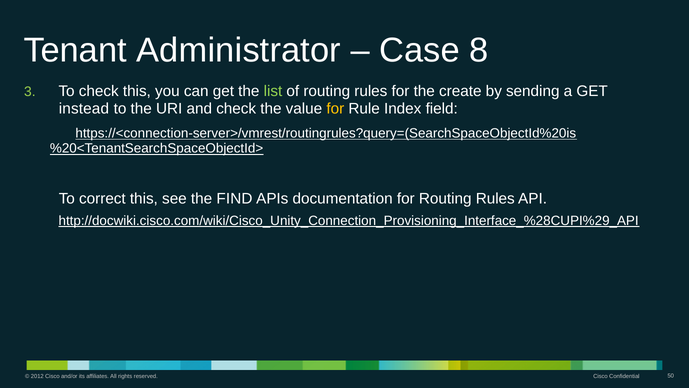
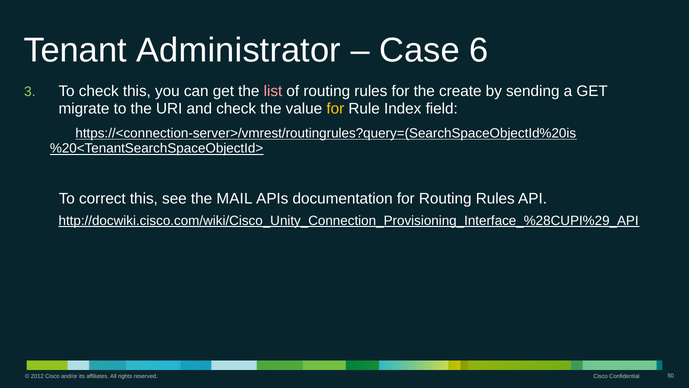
8: 8 -> 6
list colour: light green -> pink
instead: instead -> migrate
FIND: FIND -> MAIL
